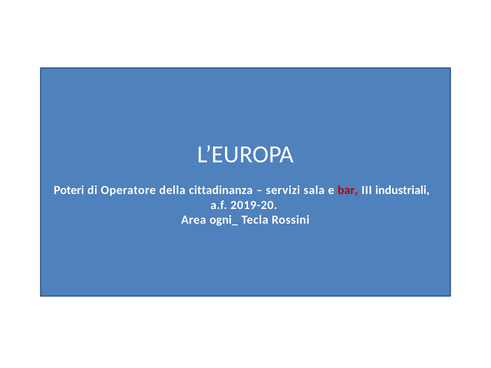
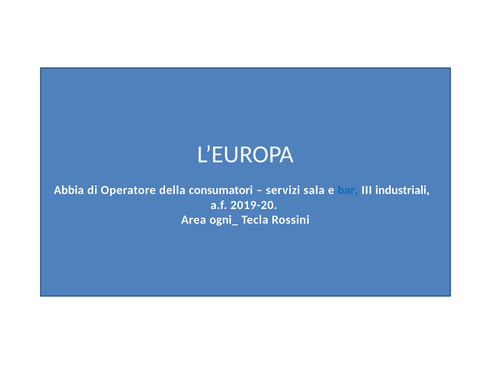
Poteri: Poteri -> Abbia
cittadinanza: cittadinanza -> consumatori
bar colour: red -> blue
